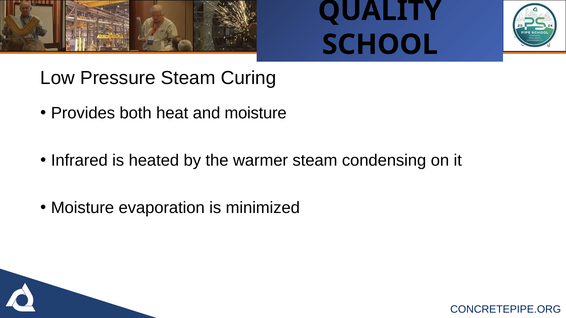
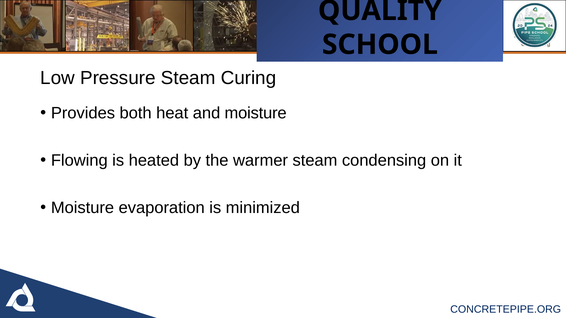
Infrared: Infrared -> Flowing
